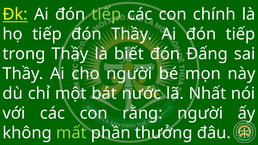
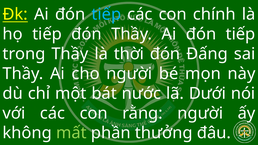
tiếp at (106, 14) colour: light green -> light blue
biết: biết -> thời
Nhất: Nhất -> Dưới
